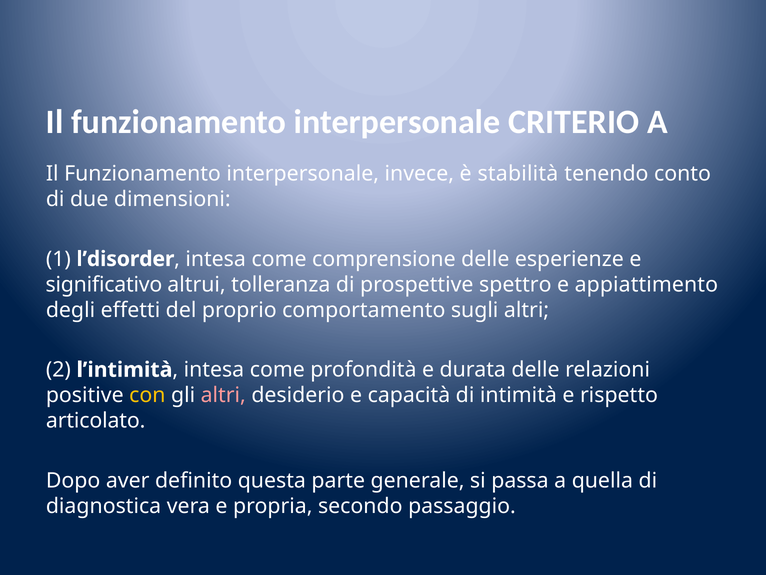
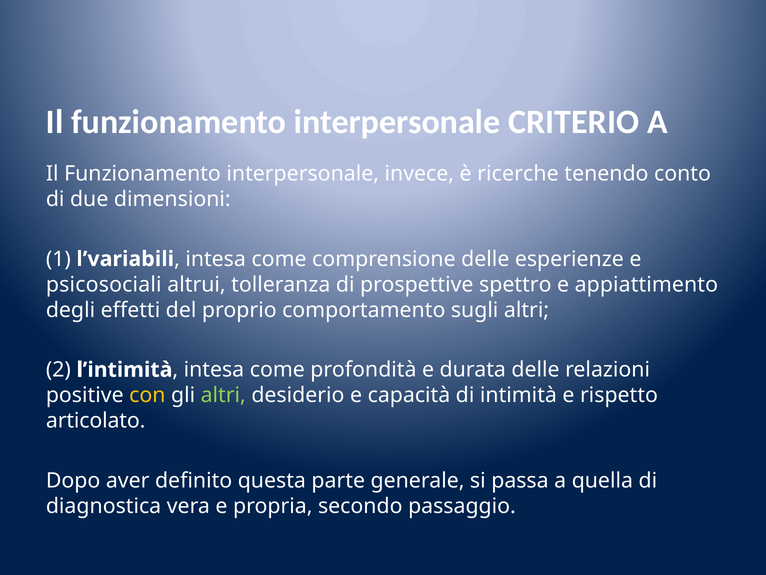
stabilità: stabilità -> ricerche
l’disorder: l’disorder -> l’variabili
significativo: significativo -> psicosociali
altri at (223, 395) colour: pink -> light green
